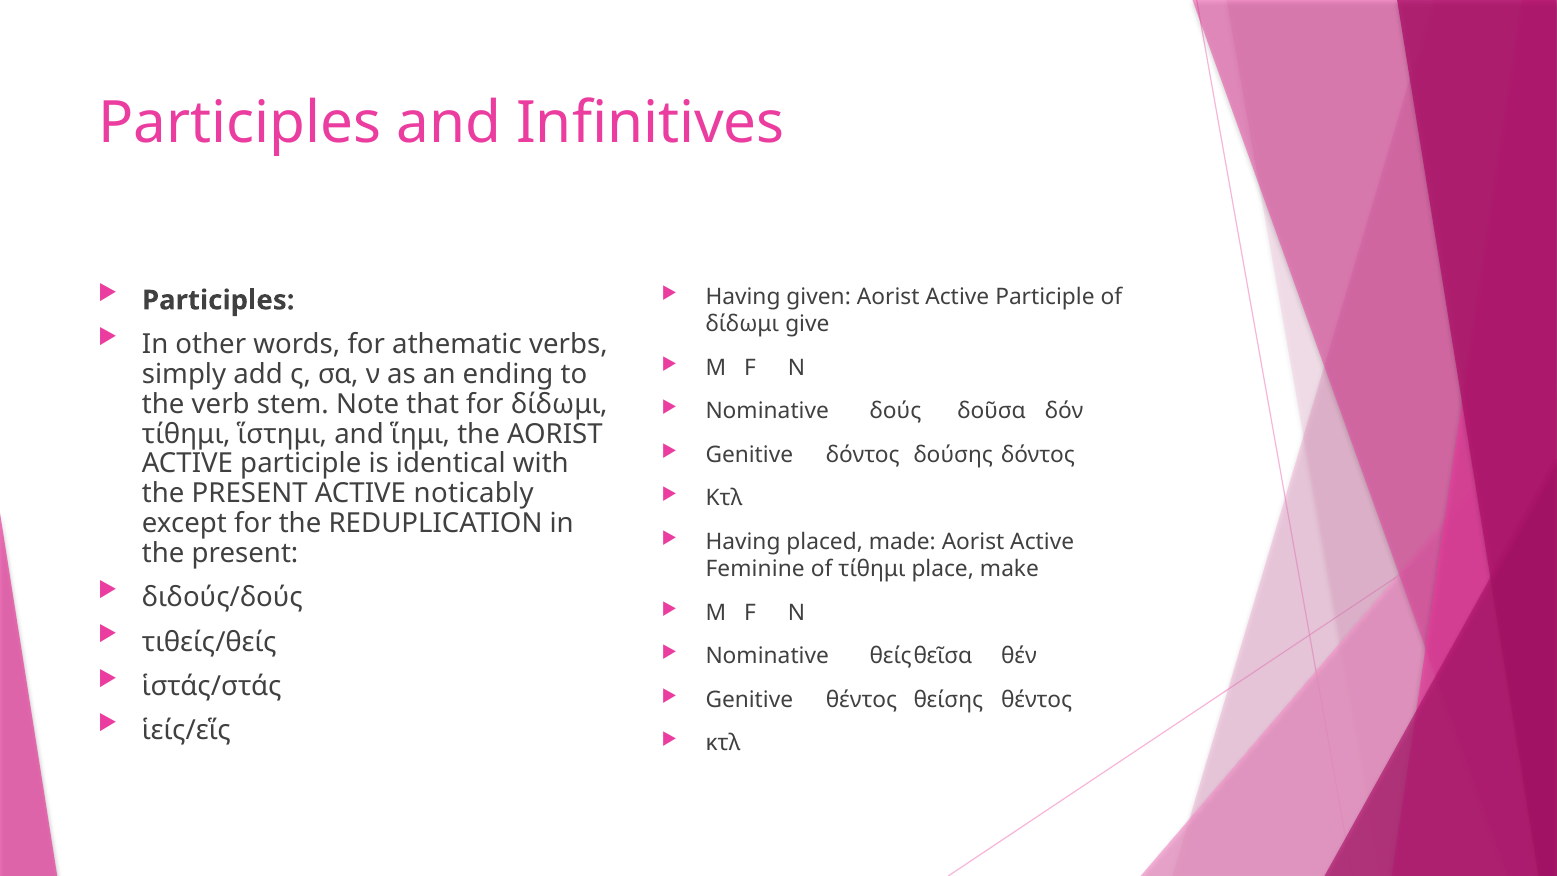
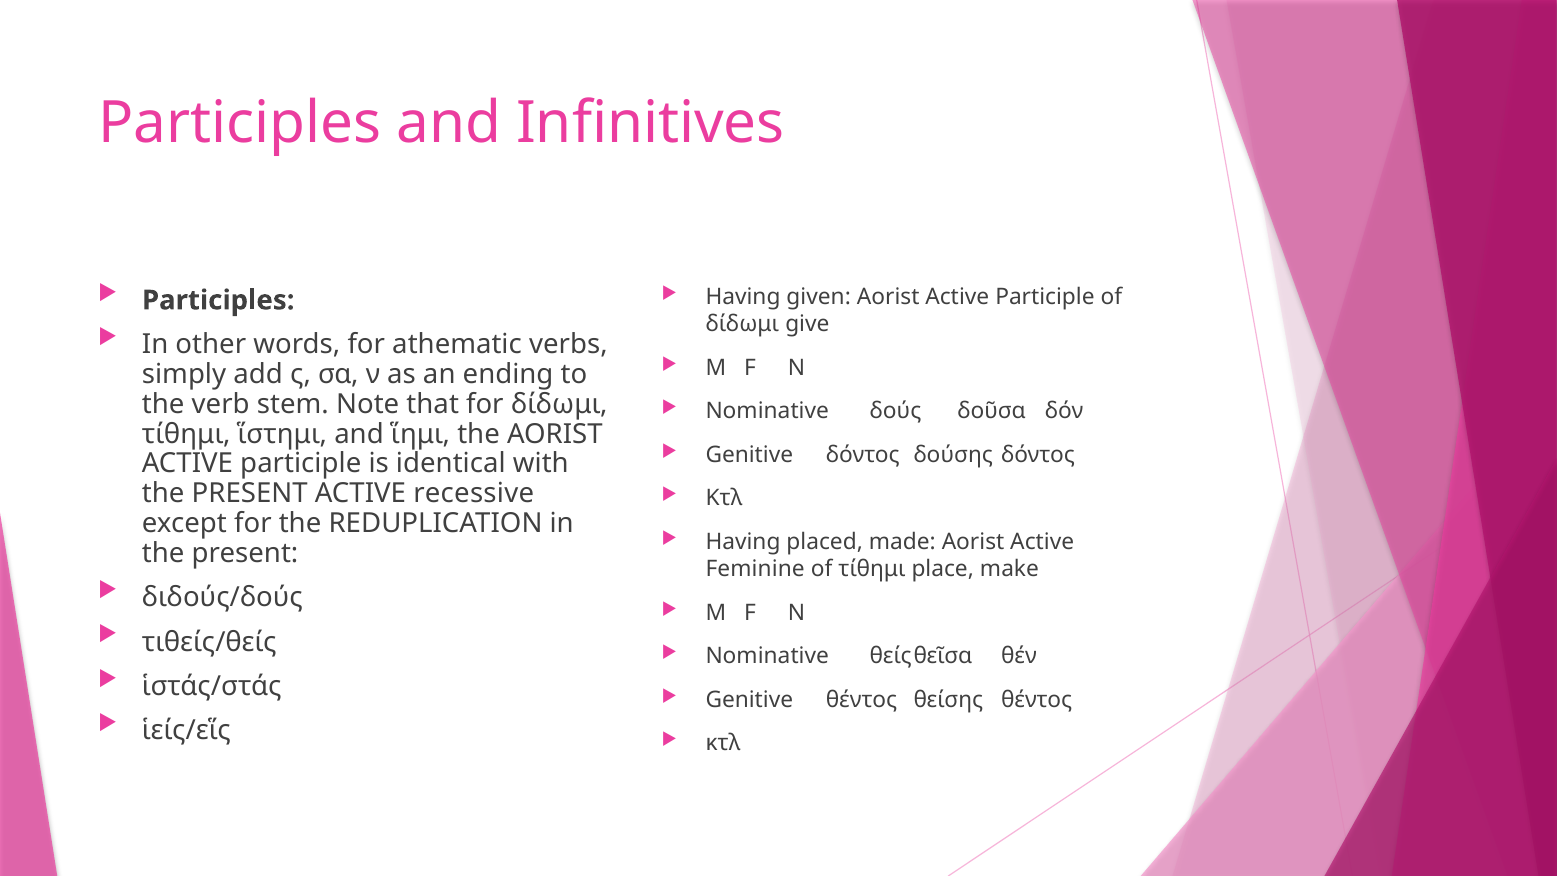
noticably: noticably -> recessive
